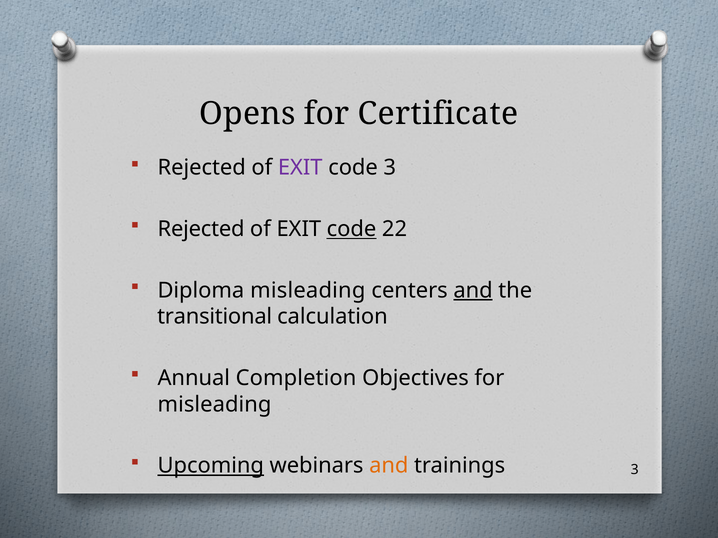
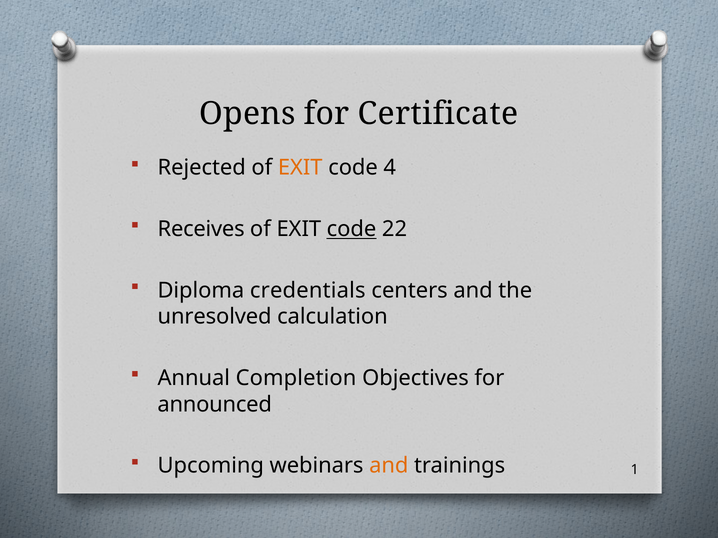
EXIT at (300, 168) colour: purple -> orange
code 3: 3 -> 4
Rejected at (201, 229): Rejected -> Receives
Diploma misleading: misleading -> credentials
and at (473, 291) underline: present -> none
transitional: transitional -> unresolved
misleading at (215, 405): misleading -> announced
Upcoming underline: present -> none
trainings 3: 3 -> 1
